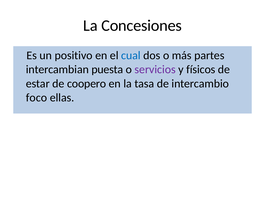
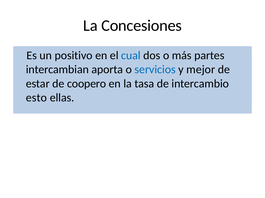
puesta: puesta -> aporta
servicios colour: purple -> blue
físicos: físicos -> mejor
foco: foco -> esto
